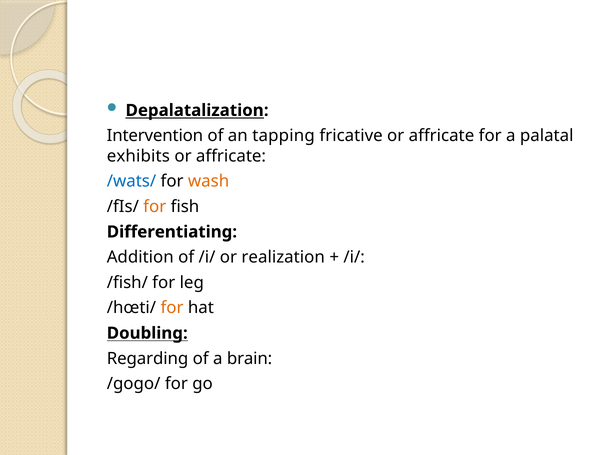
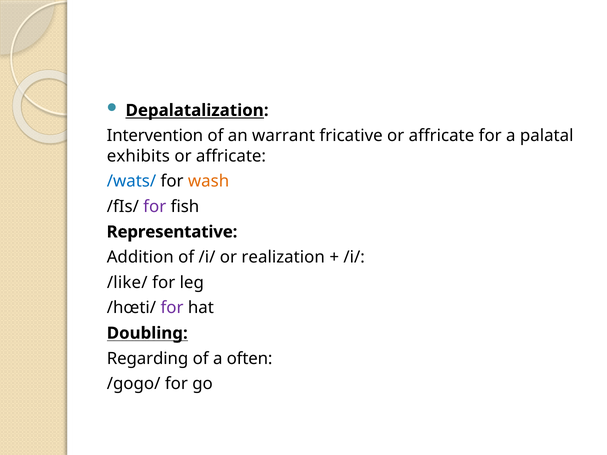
tapping: tapping -> warrant
for at (155, 207) colour: orange -> purple
Differentiating: Differentiating -> Representative
/fish/: /fish/ -> /like/
for at (172, 308) colour: orange -> purple
brain: brain -> often
